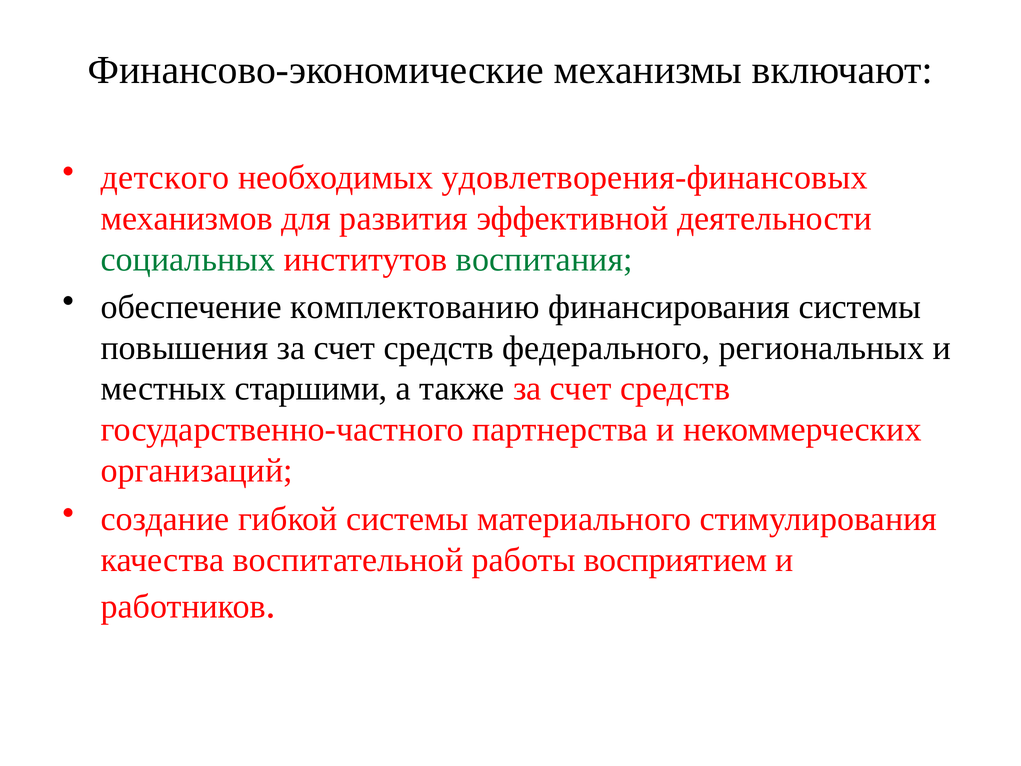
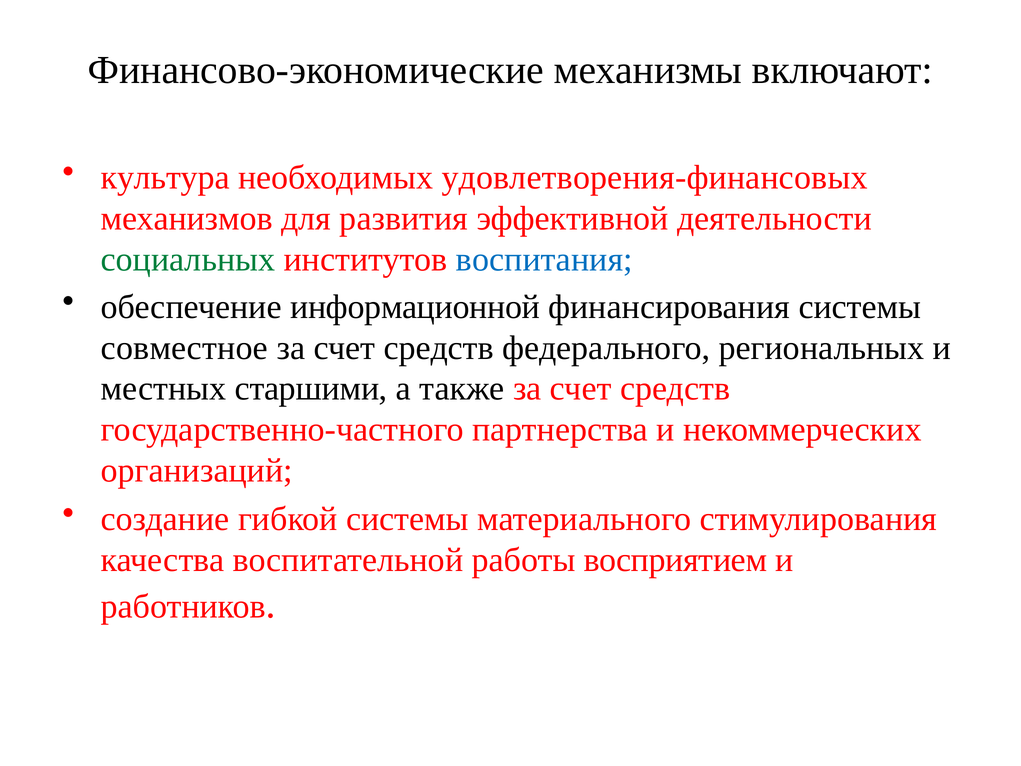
детского: детского -> культура
воспитания colour: green -> blue
комплектованию: комплектованию -> информационной
повышения: повышения -> совместное
